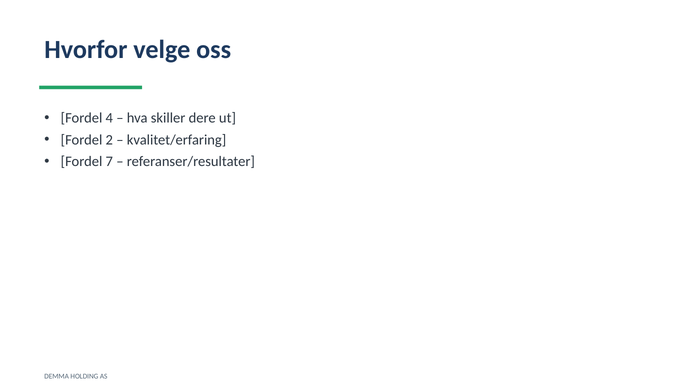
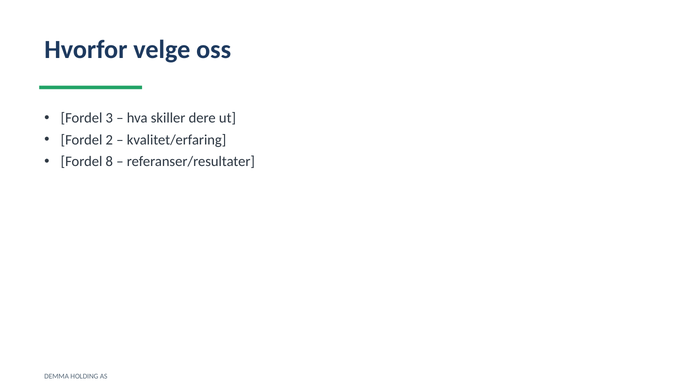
4: 4 -> 3
7: 7 -> 8
